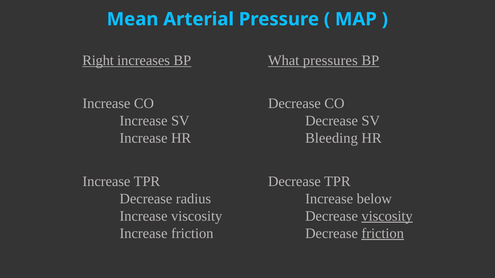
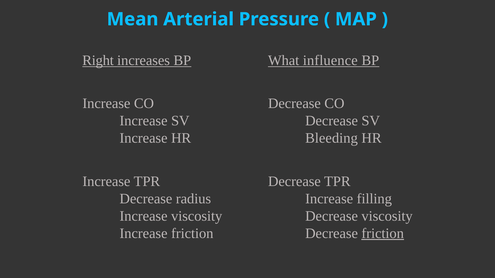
pressures: pressures -> influence
below: below -> filling
viscosity at (387, 216) underline: present -> none
